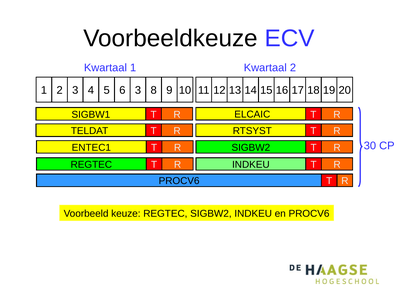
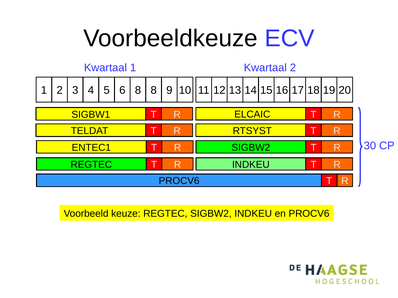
5 3: 3 -> 8
